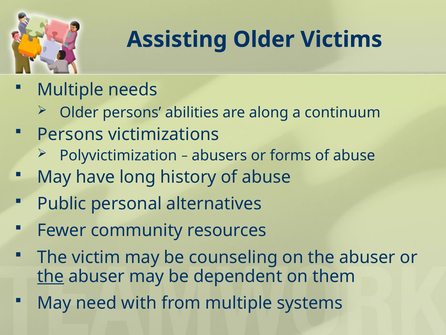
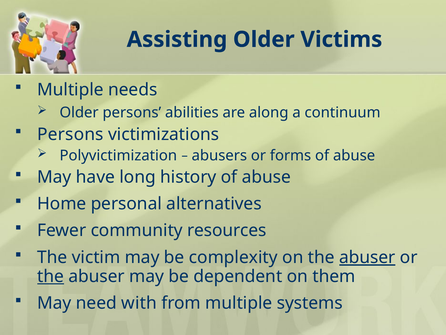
Public: Public -> Home
counseling: counseling -> complexity
abuser at (367, 257) underline: none -> present
